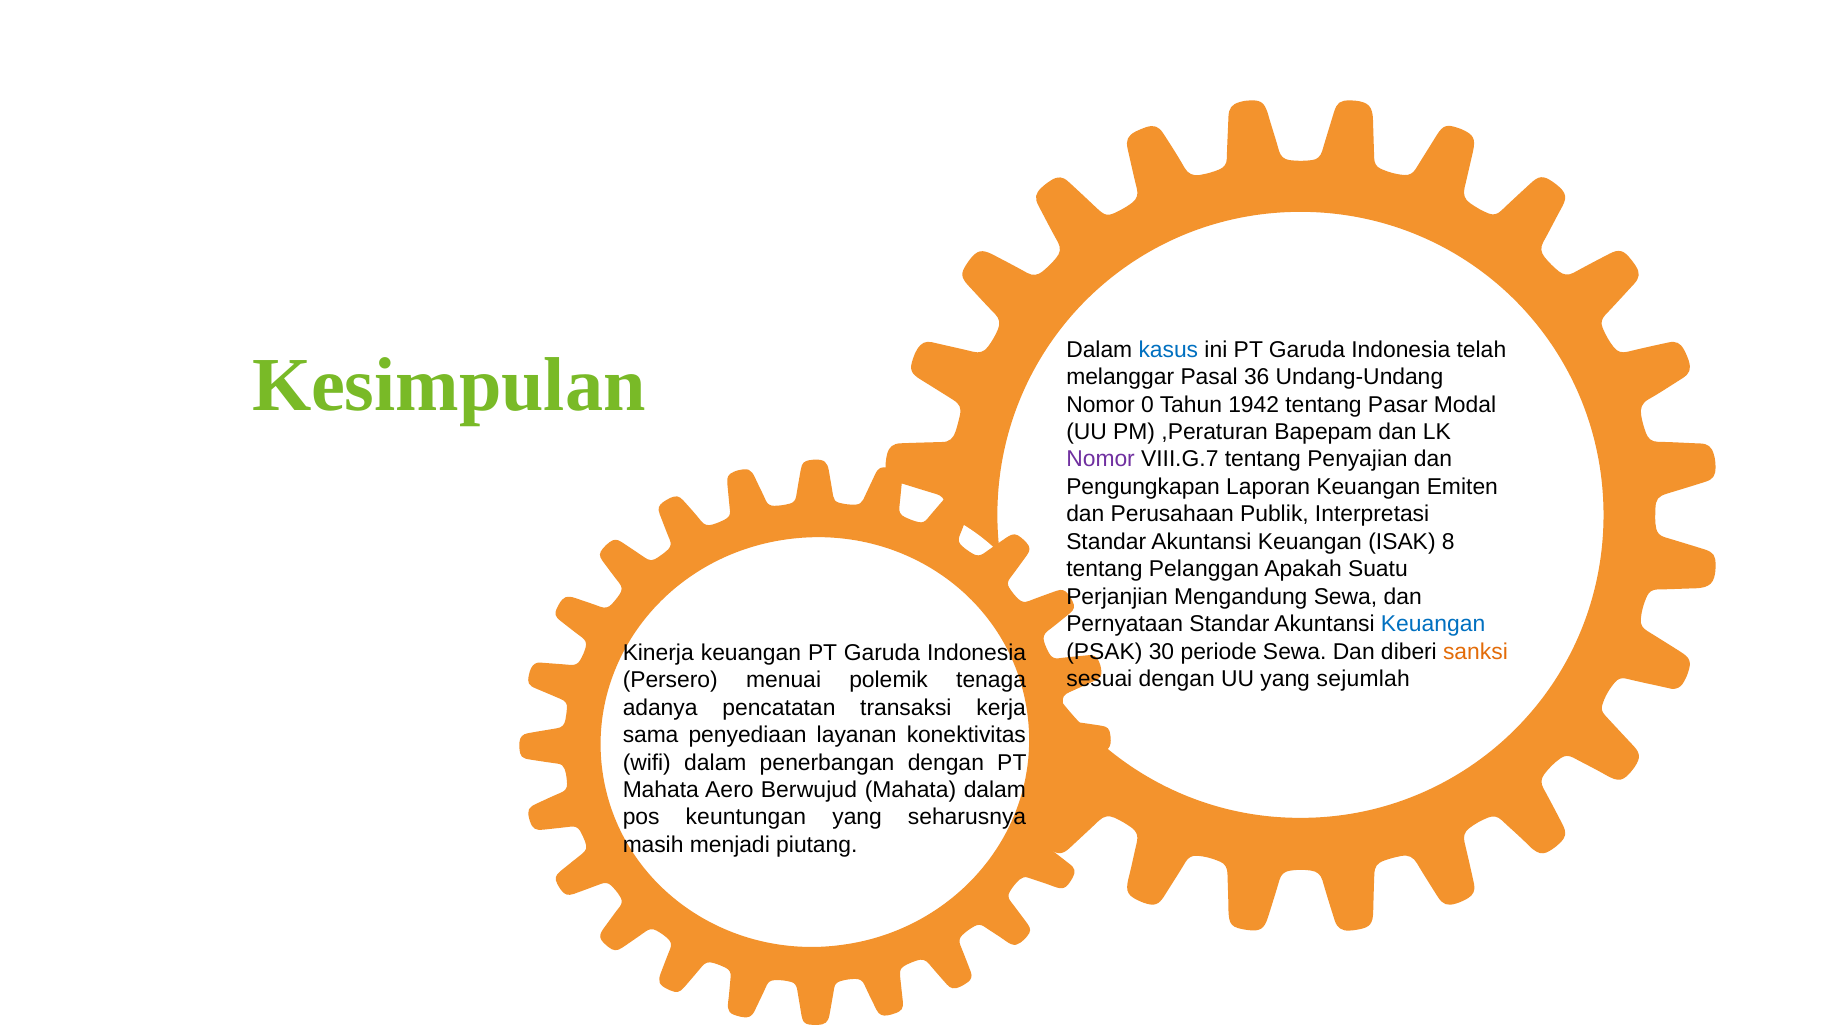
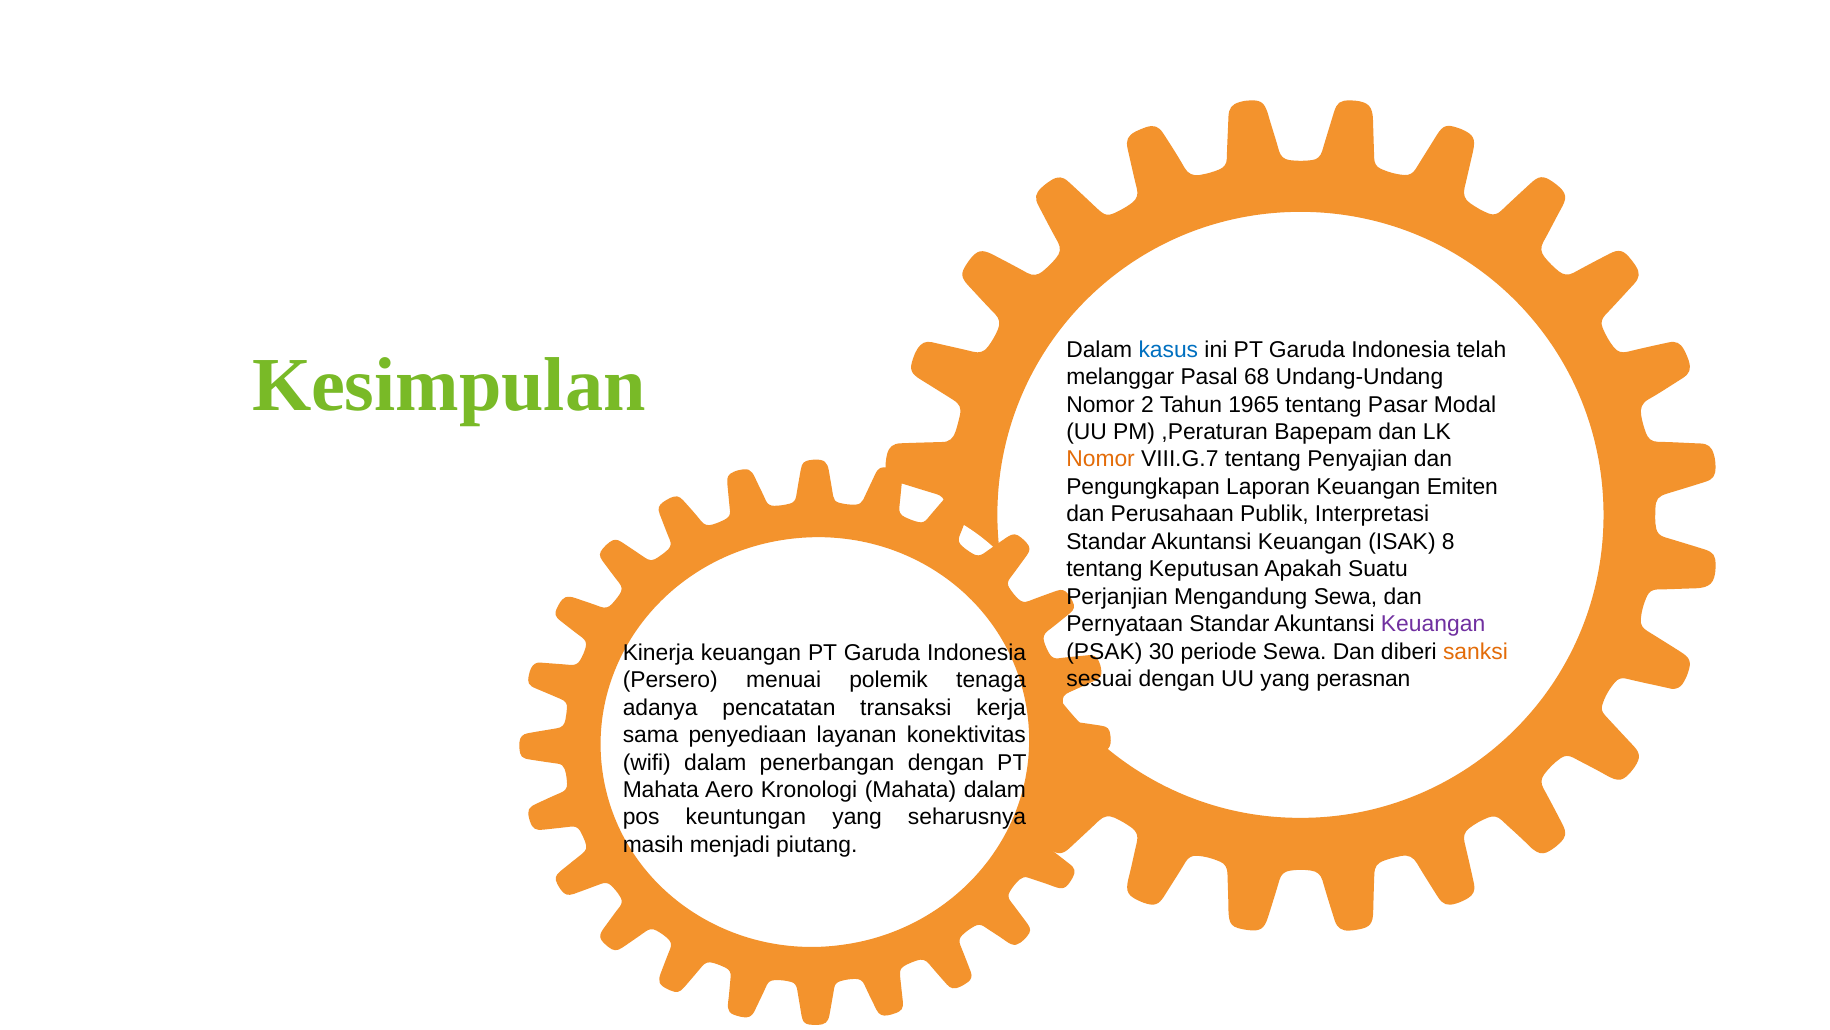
36: 36 -> 68
0: 0 -> 2
1942: 1942 -> 1965
Nomor at (1101, 459) colour: purple -> orange
Pelanggan: Pelanggan -> Keputusan
Keuangan at (1433, 624) colour: blue -> purple
sejumlah: sejumlah -> perasnan
Berwujud: Berwujud -> Kronologi
